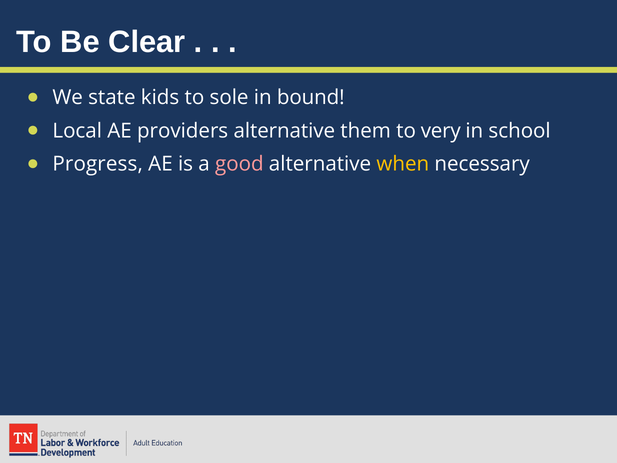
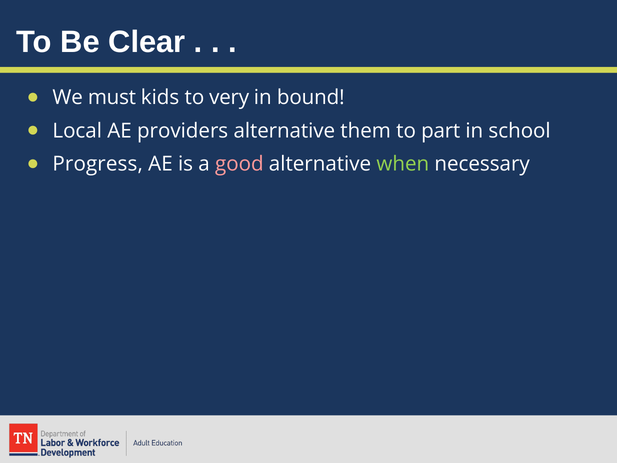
state: state -> must
sole: sole -> very
very: very -> part
when colour: yellow -> light green
